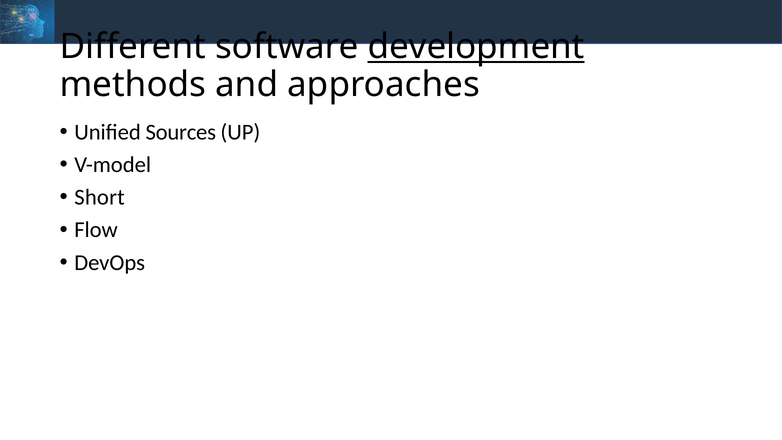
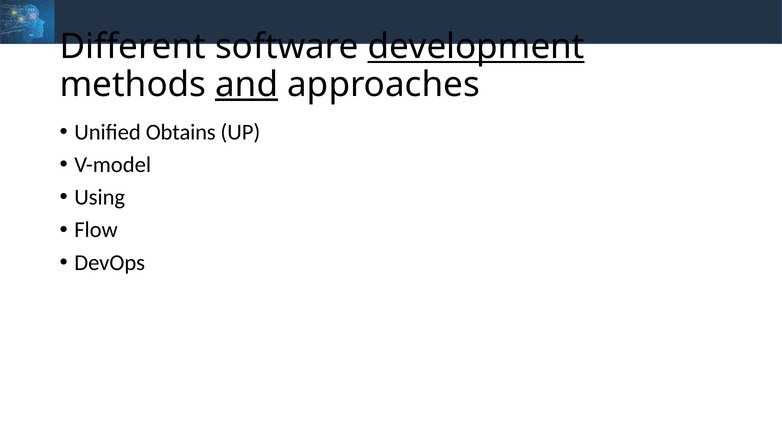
and underline: none -> present
Sources: Sources -> Obtains
Short: Short -> Using
